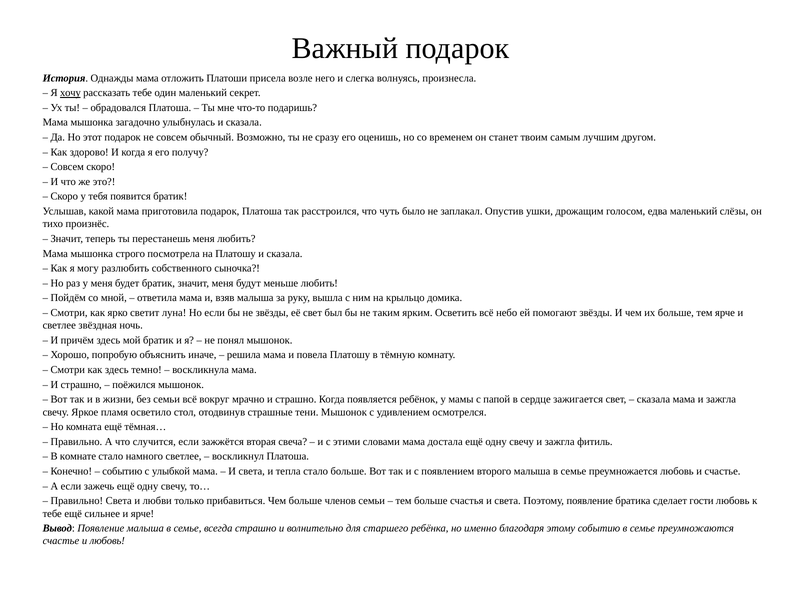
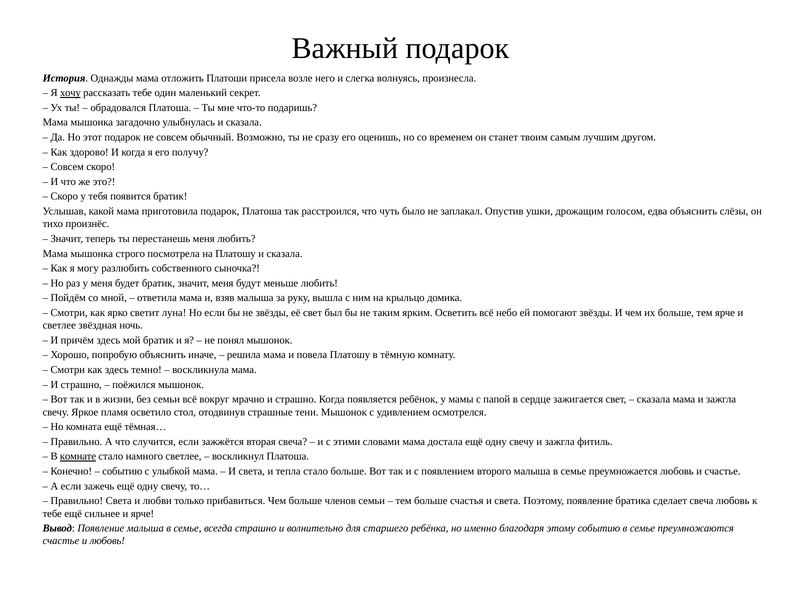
едва маленький: маленький -> объяснить
комнате underline: none -> present
сделает гости: гости -> свеча
